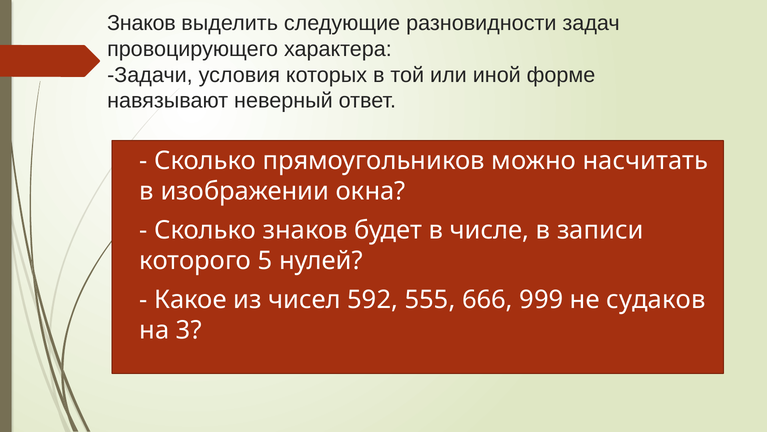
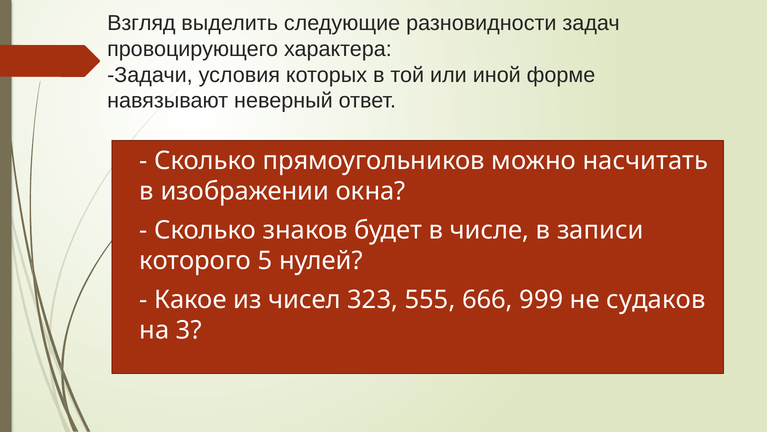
Знаков at (141, 23): Знаков -> Взгляд
592: 592 -> 323
